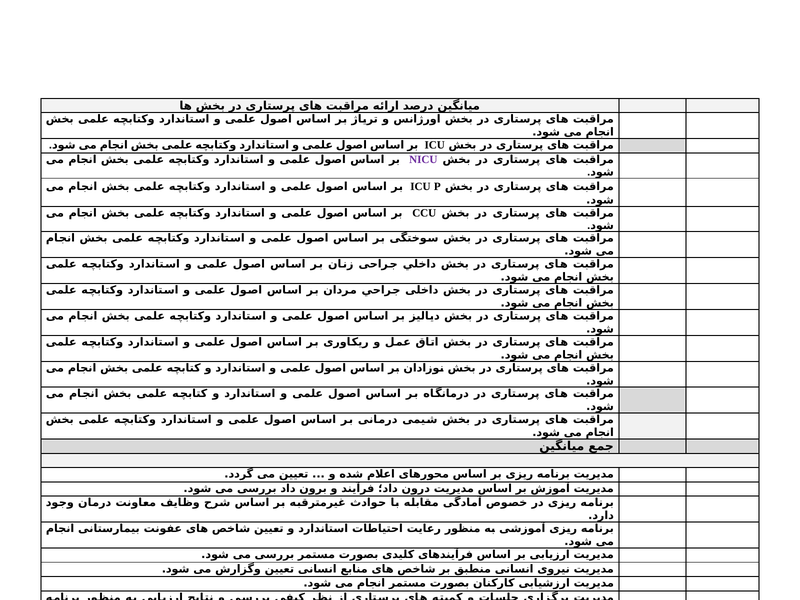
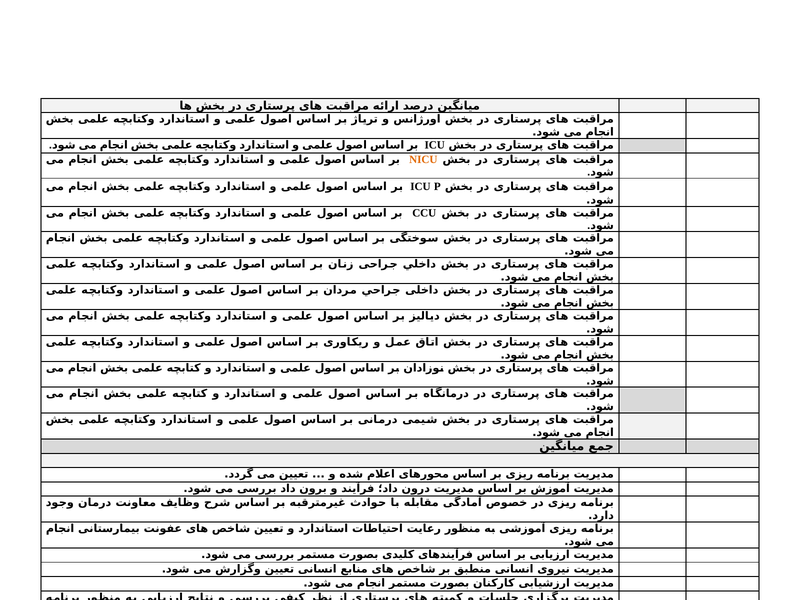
NICU colour: purple -> orange
